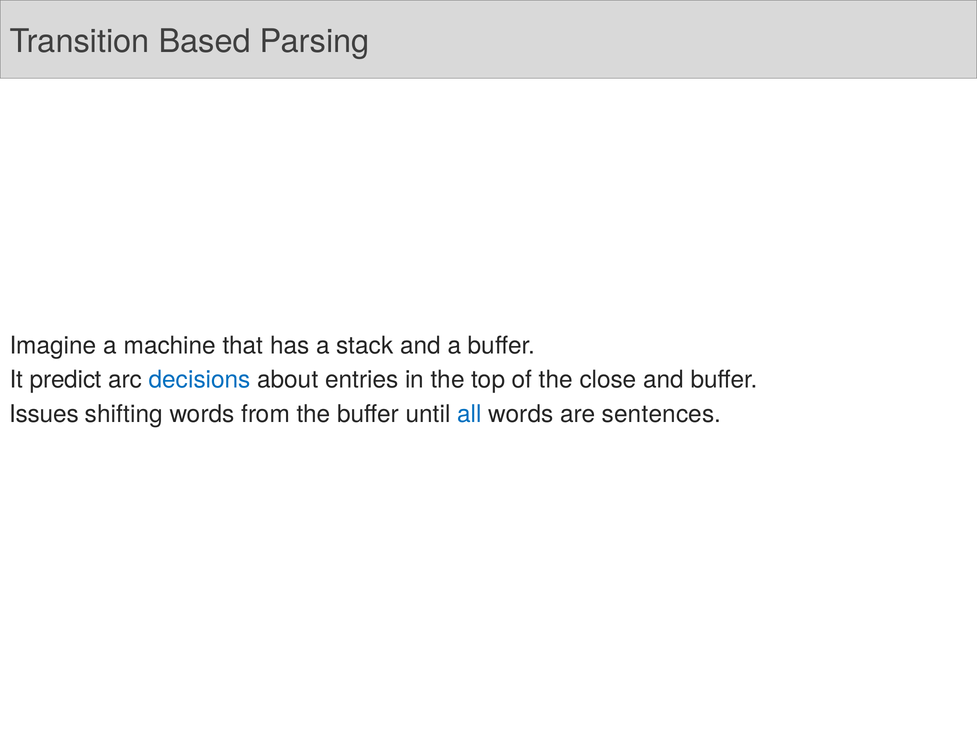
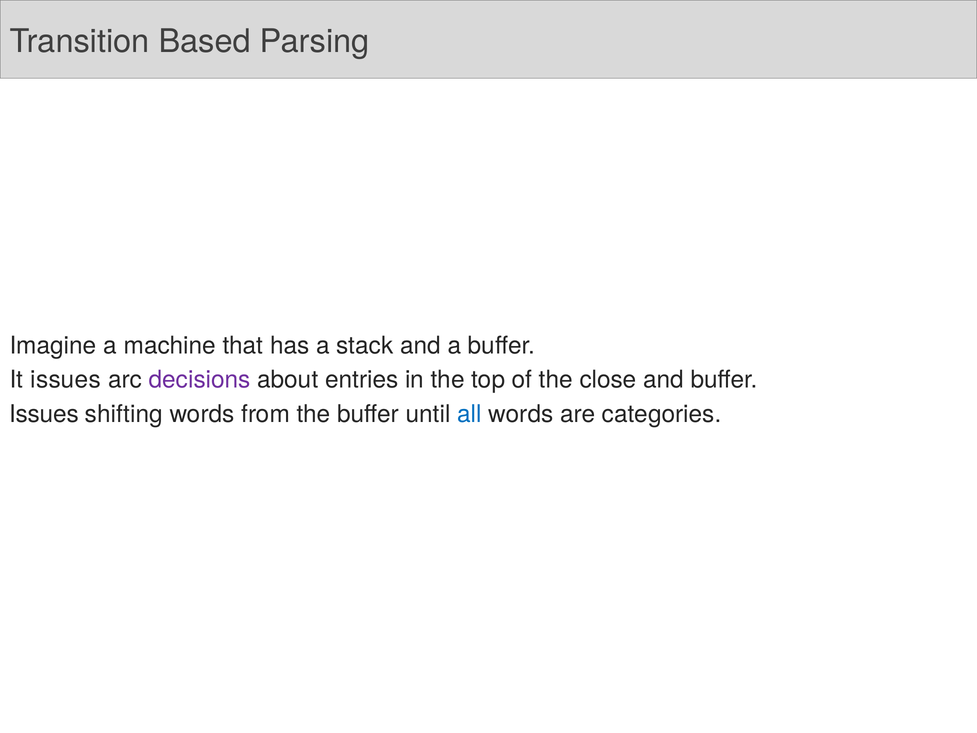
It predict: predict -> issues
decisions colour: blue -> purple
sentences: sentences -> categories
